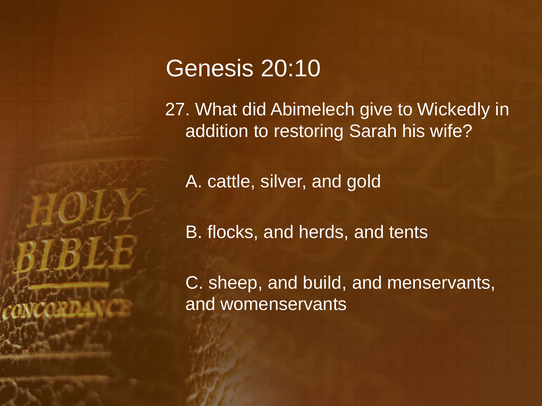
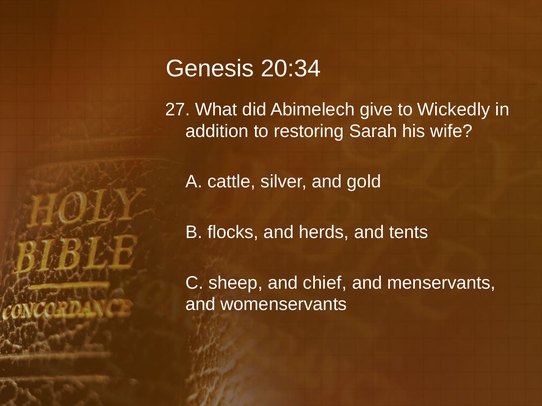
20:10: 20:10 -> 20:34
build: build -> chief
